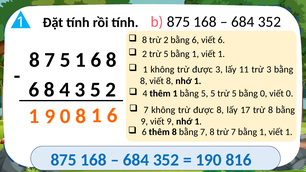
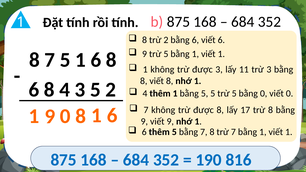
2 at (145, 54): 2 -> 9
thêm 8: 8 -> 5
